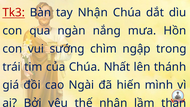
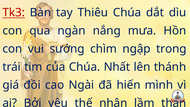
Nhận: Nhận -> Thiêu
